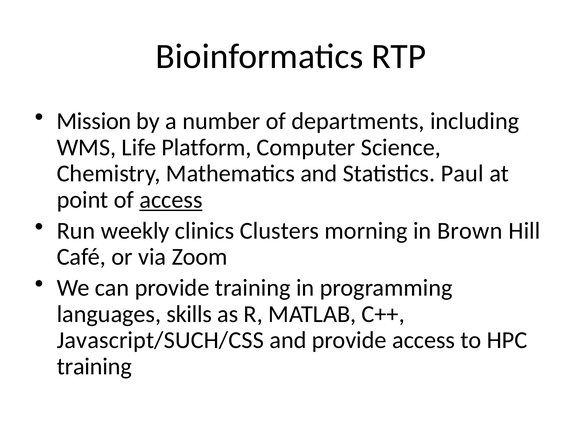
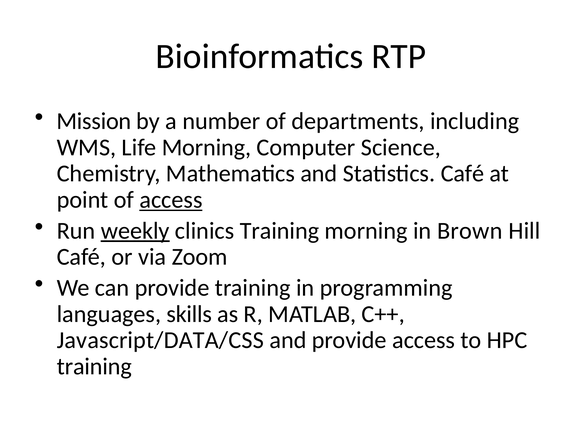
Life Platform: Platform -> Morning
Statistics Paul: Paul -> Café
weekly underline: none -> present
clinics Clusters: Clusters -> Training
Javascript/SUCH/CSS: Javascript/SUCH/CSS -> Javascript/DATA/CSS
